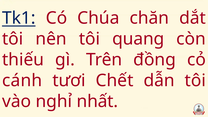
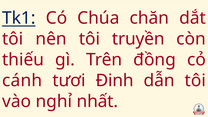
quang: quang -> truyền
Chết: Chết -> Đinh
